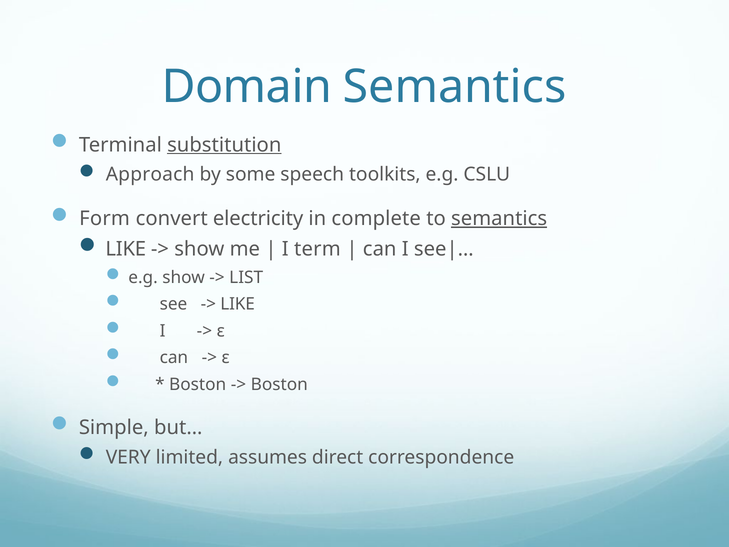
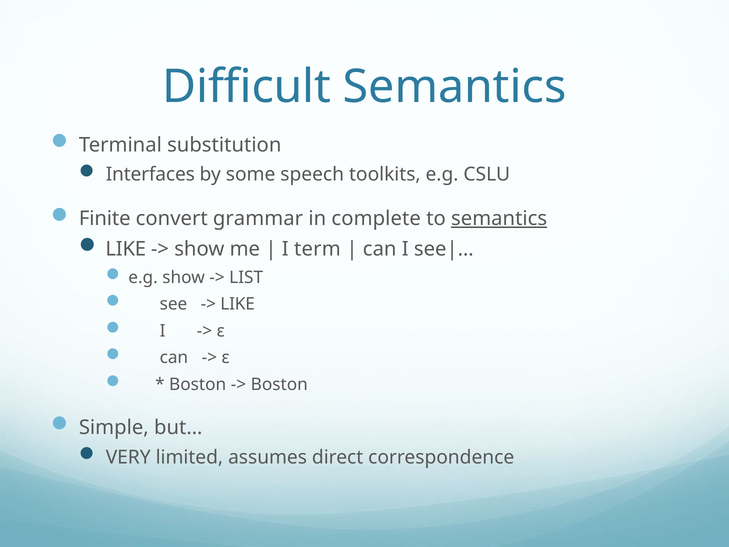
Domain: Domain -> Difficult
substitution underline: present -> none
Approach: Approach -> Interfaces
Form: Form -> Finite
electricity: electricity -> grammar
